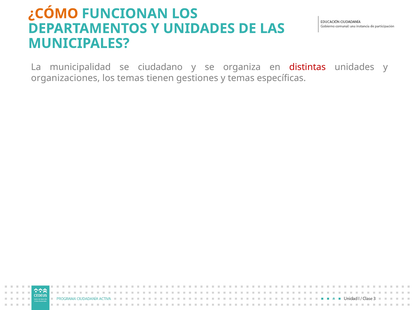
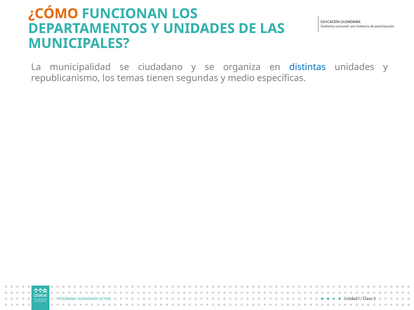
distintas colour: red -> blue
organizaciones: organizaciones -> republicanismo
gestiones: gestiones -> segundas
y temas: temas -> medio
